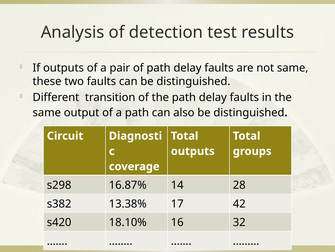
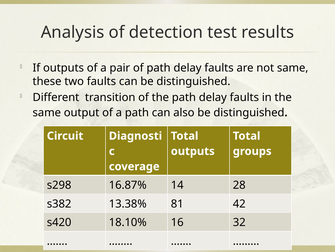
17: 17 -> 81
